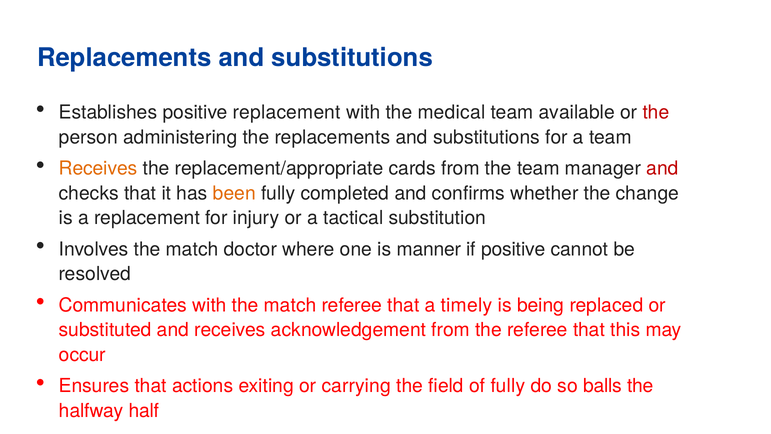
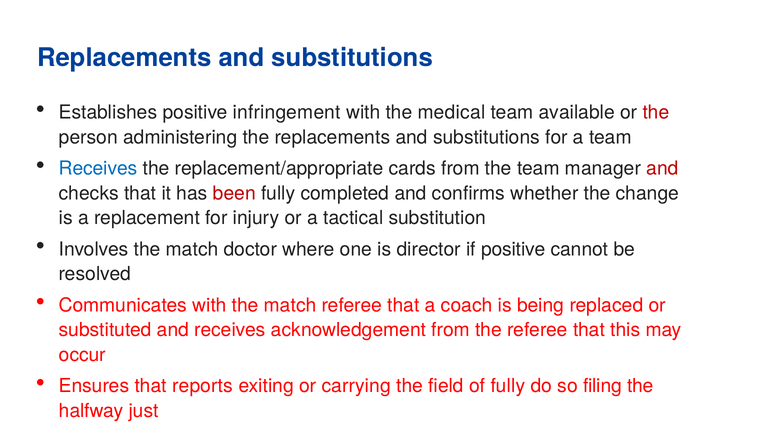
positive replacement: replacement -> infringement
Receives at (98, 168) colour: orange -> blue
been colour: orange -> red
manner: manner -> director
timely: timely -> coach
actions: actions -> reports
balls: balls -> filing
half: half -> just
